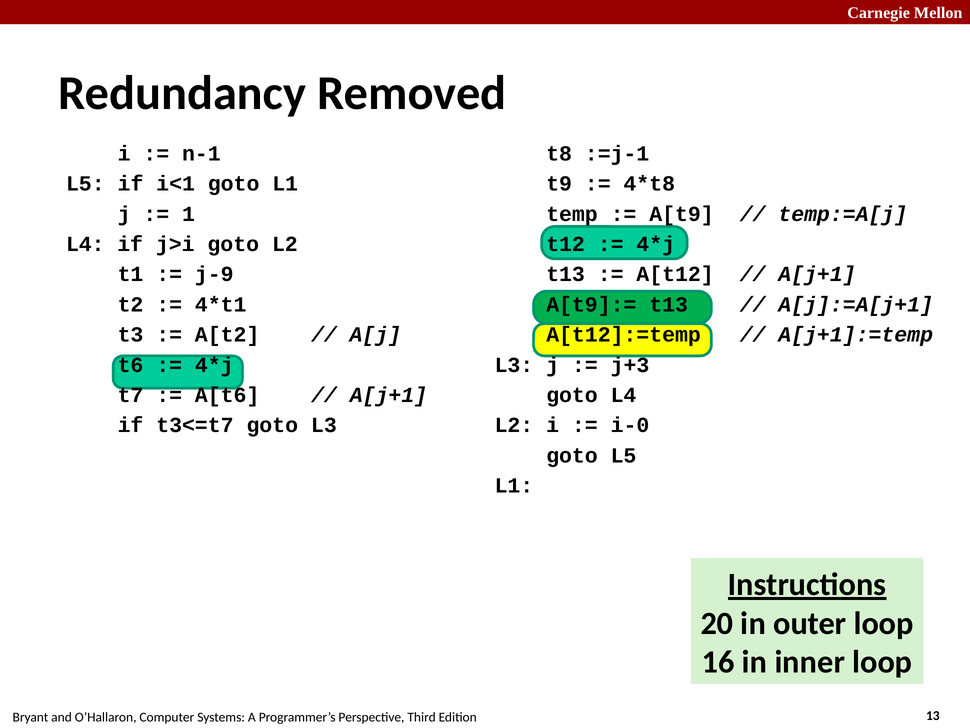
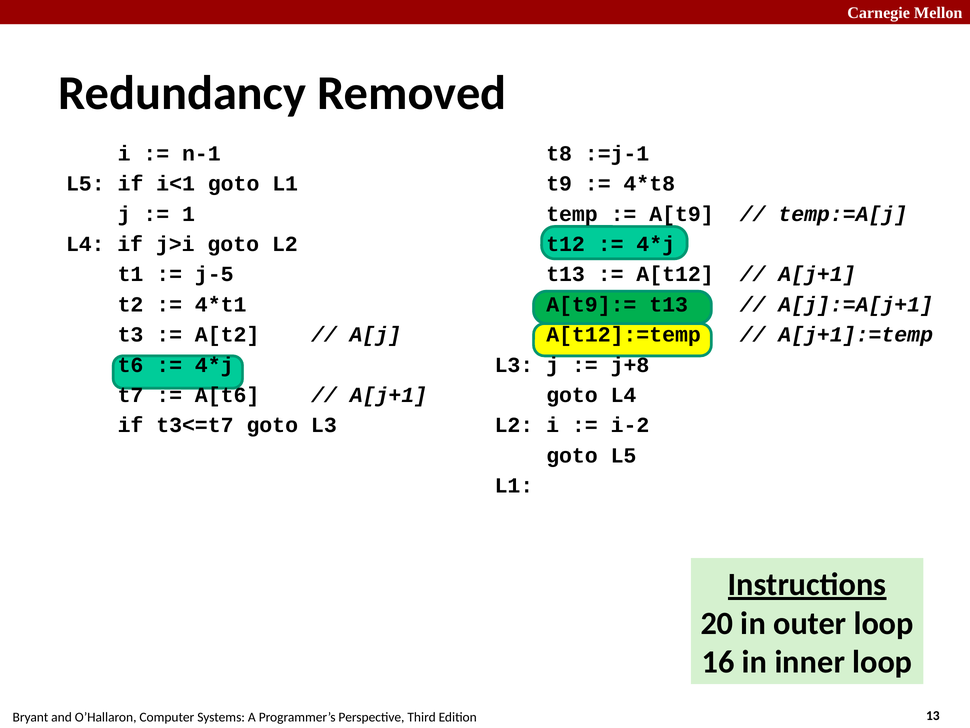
j-9: j-9 -> j-5
j+3: j+3 -> j+8
i-0: i-0 -> i-2
